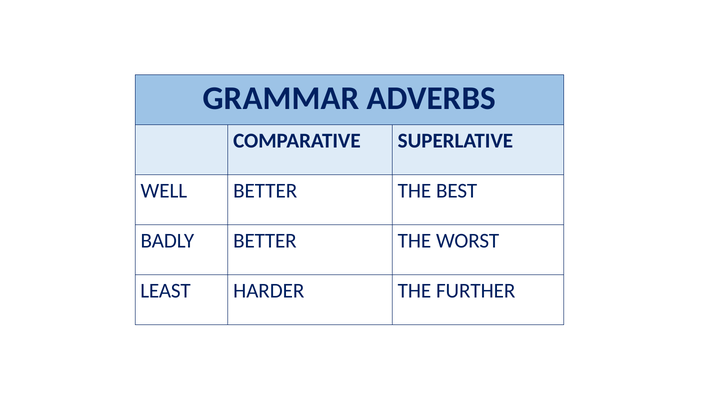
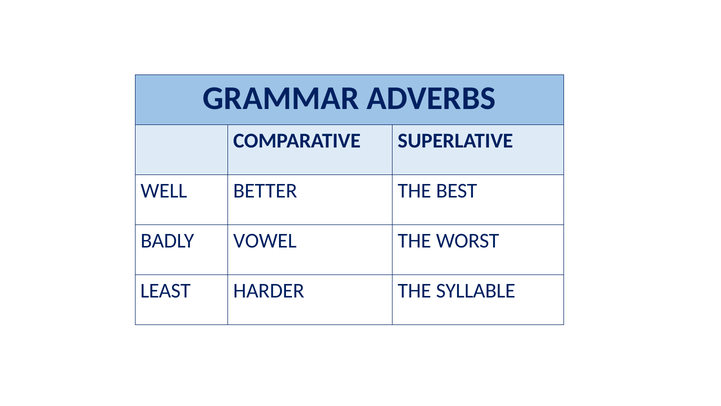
BADLY BETTER: BETTER -> VOWEL
FURTHER: FURTHER -> SYLLABLE
